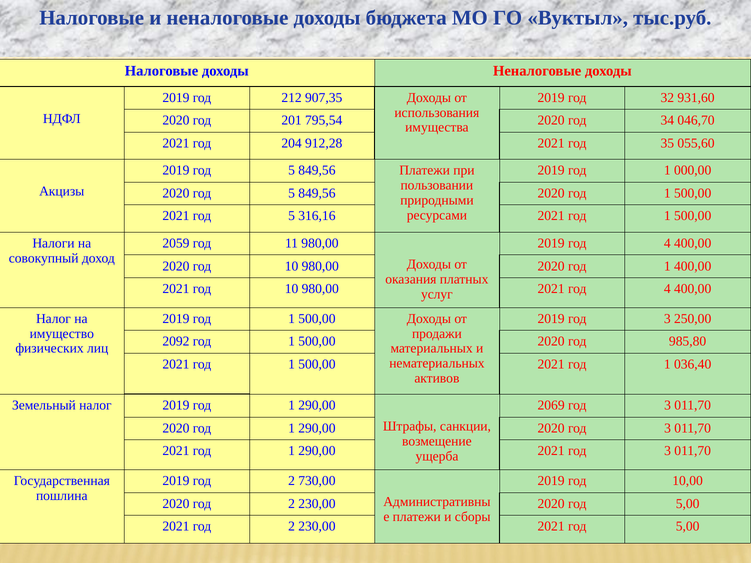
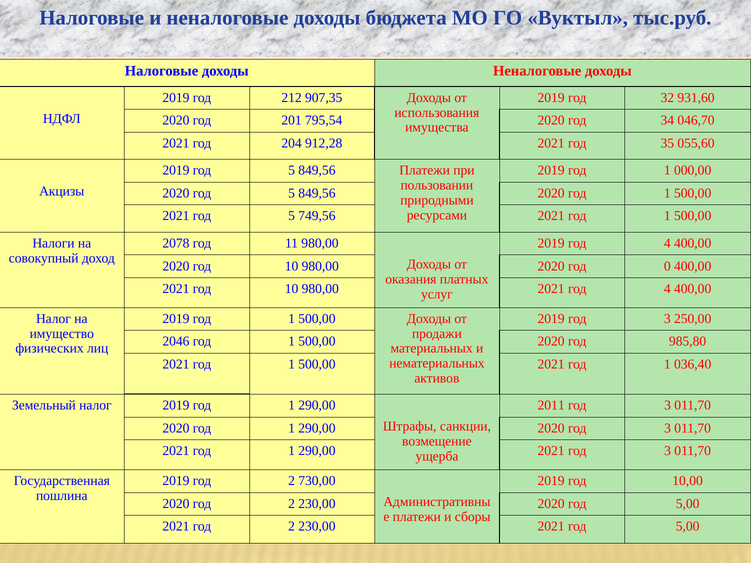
316,16: 316,16 -> 749,56
2059: 2059 -> 2078
980,00 2020 год 1: 1 -> 0
2092: 2092 -> 2046
2069: 2069 -> 2011
